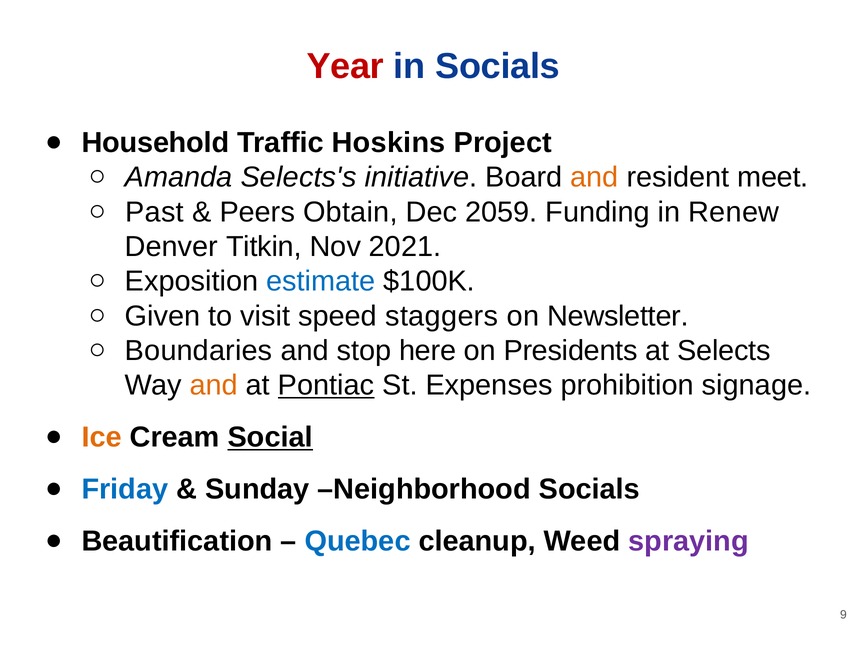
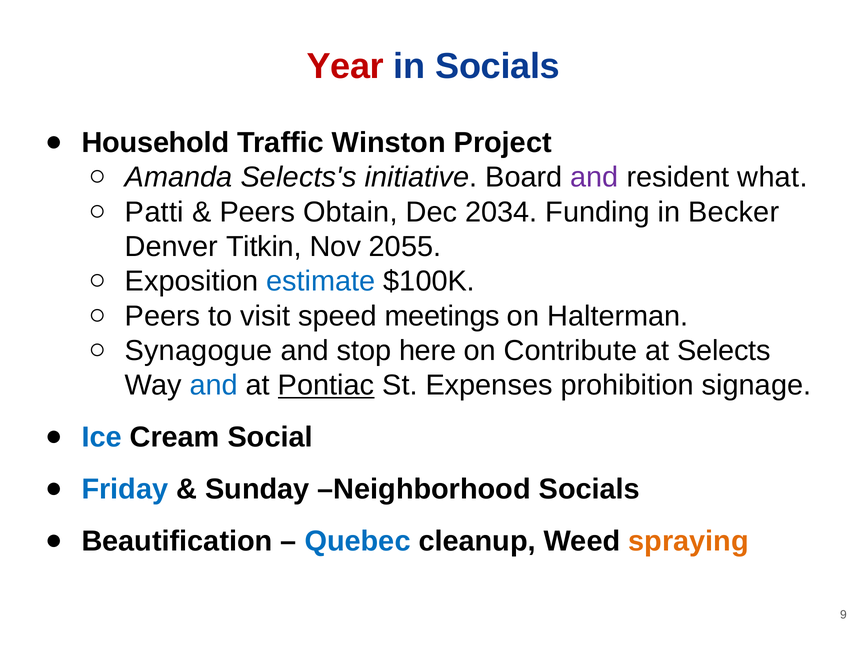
Hoskins: Hoskins -> Winston
and at (594, 177) colour: orange -> purple
meet: meet -> what
Past: Past -> Patti
2059: 2059 -> 2034
Renew: Renew -> Becker
2021: 2021 -> 2055
Given at (163, 316): Given -> Peers
staggers: staggers -> meetings
Newsletter: Newsletter -> Halterman
Boundaries: Boundaries -> Synagogue
Presidents: Presidents -> Contribute
and at (214, 386) colour: orange -> blue
Ice colour: orange -> blue
Social underline: present -> none
spraying colour: purple -> orange
